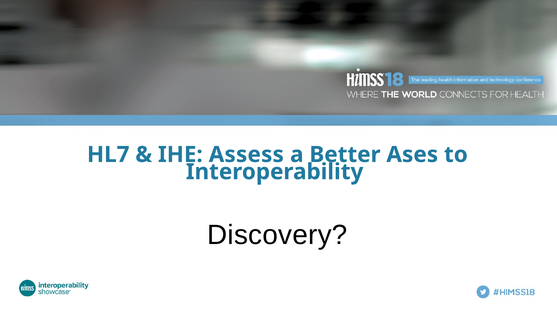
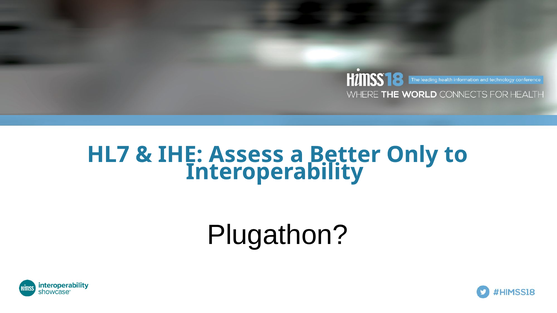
Ases: Ases -> Only
Discovery: Discovery -> Plugathon
